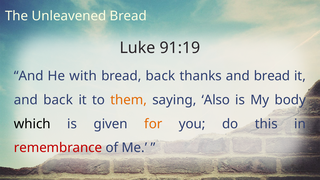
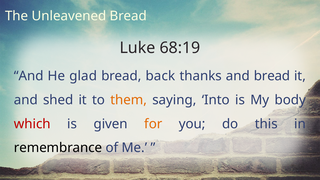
91:19: 91:19 -> 68:19
with: with -> glad
and back: back -> shed
Also: Also -> Into
which colour: black -> red
remembrance colour: red -> black
